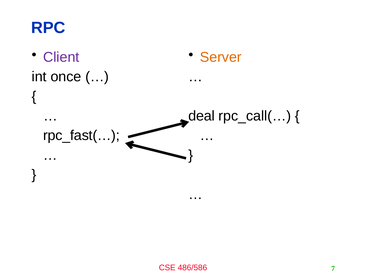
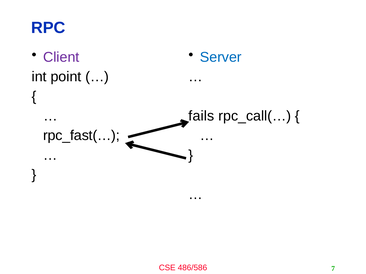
Server colour: orange -> blue
once: once -> point
deal: deal -> fails
